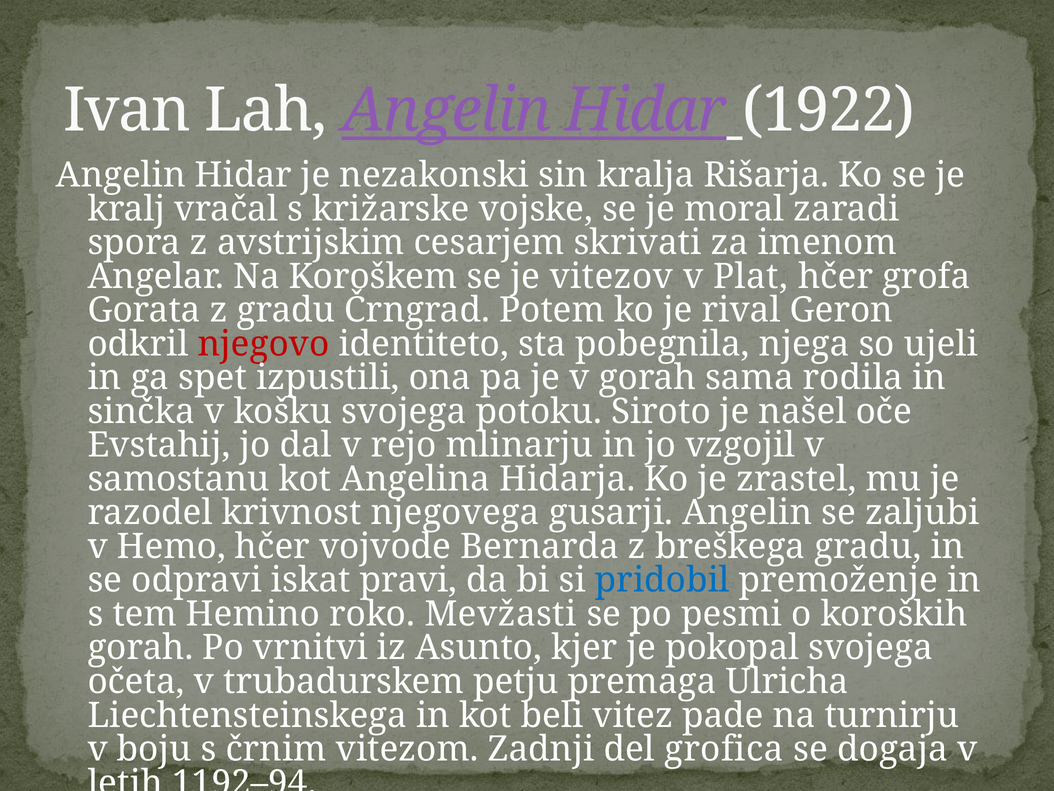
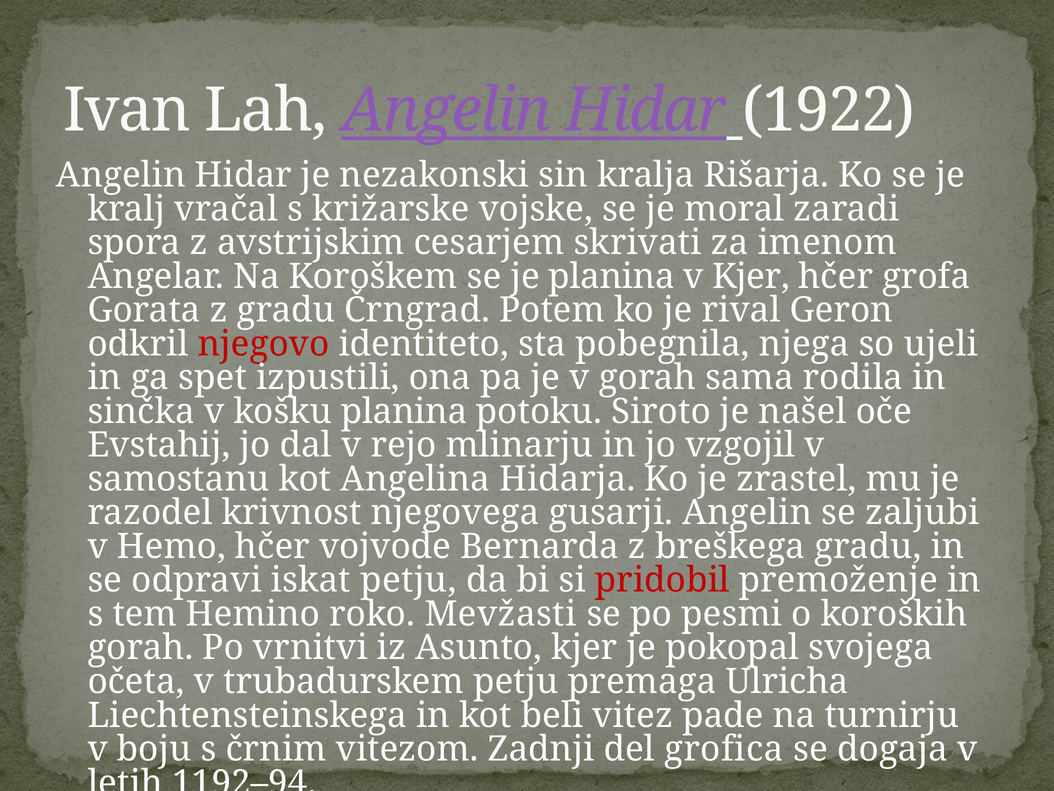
je vitezov: vitezov -> planina
v Plat: Plat -> Kjer
košku svojega: svojega -> planina
iskat pravi: pravi -> petju
pridobil colour: blue -> red
